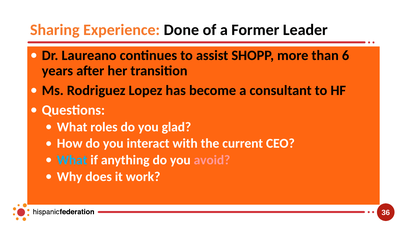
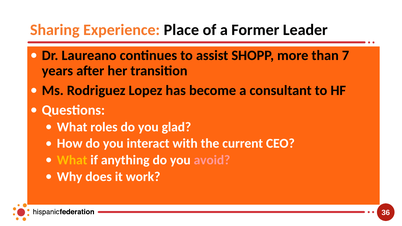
Done: Done -> Place
6: 6 -> 7
What at (72, 160) colour: light blue -> yellow
